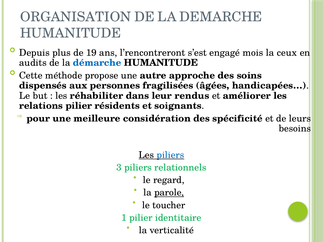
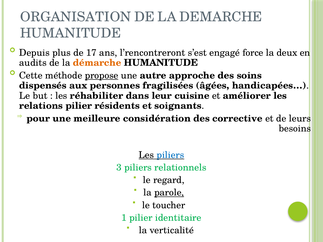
19: 19 -> 17
mois: mois -> force
ceux: ceux -> deux
démarche colour: blue -> orange
propose underline: none -> present
rendus: rendus -> cuisine
spécificité: spécificité -> corrective
